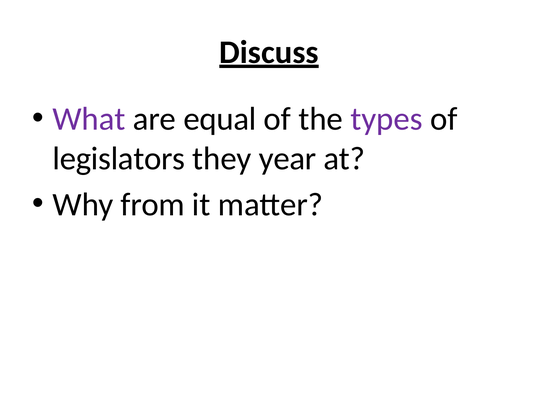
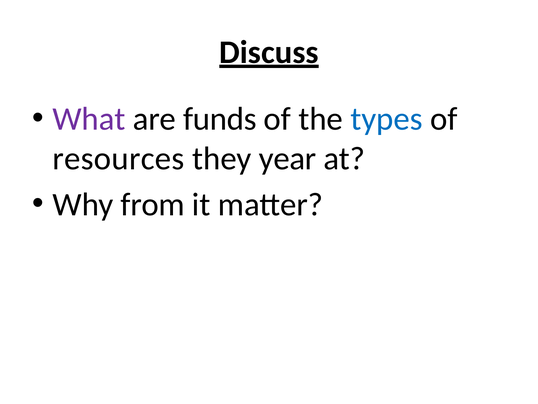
equal: equal -> funds
types colour: purple -> blue
legislators: legislators -> resources
